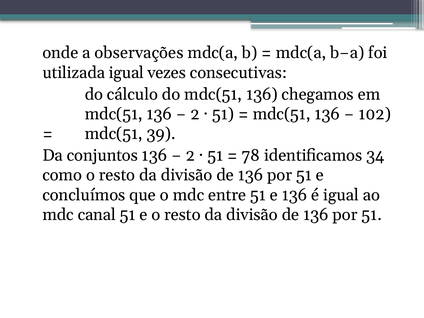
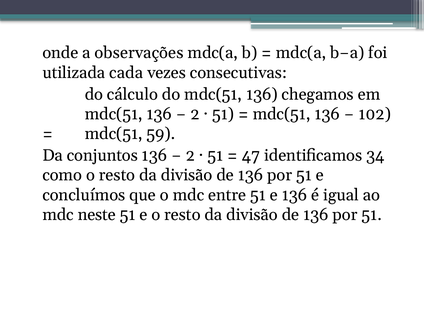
utilizada igual: igual -> cada
39: 39 -> 59
78: 78 -> 47
canal: canal -> neste
